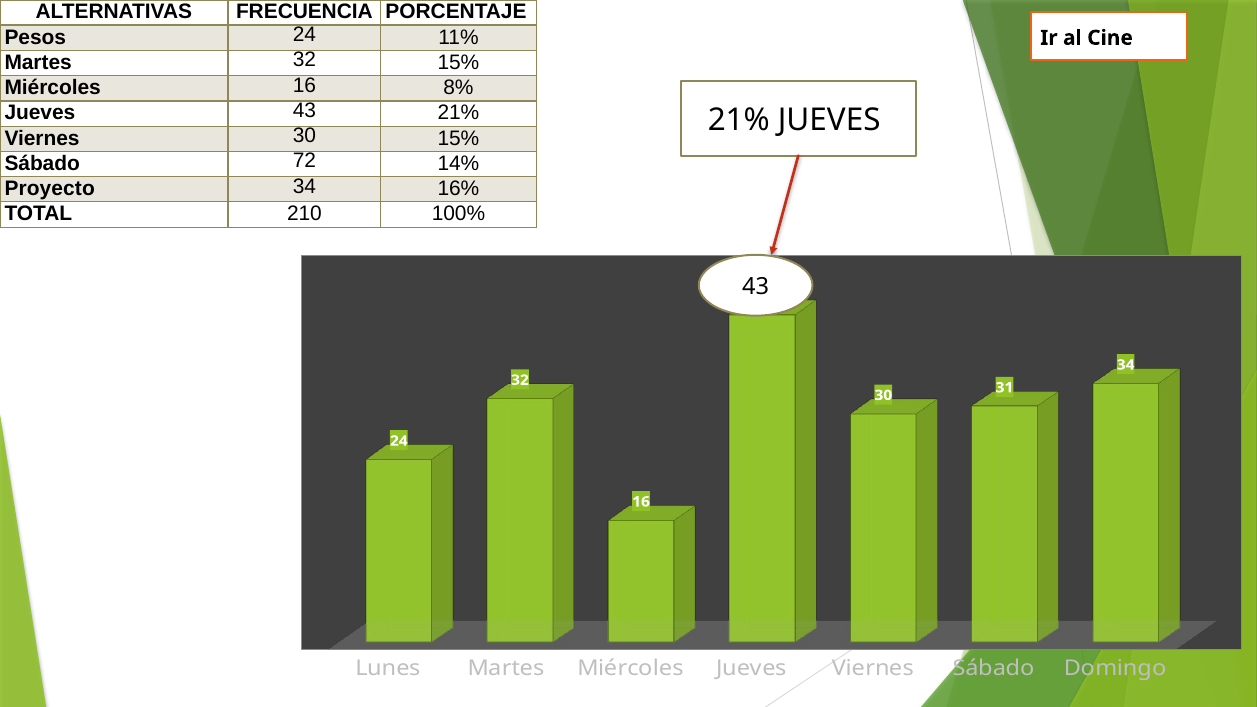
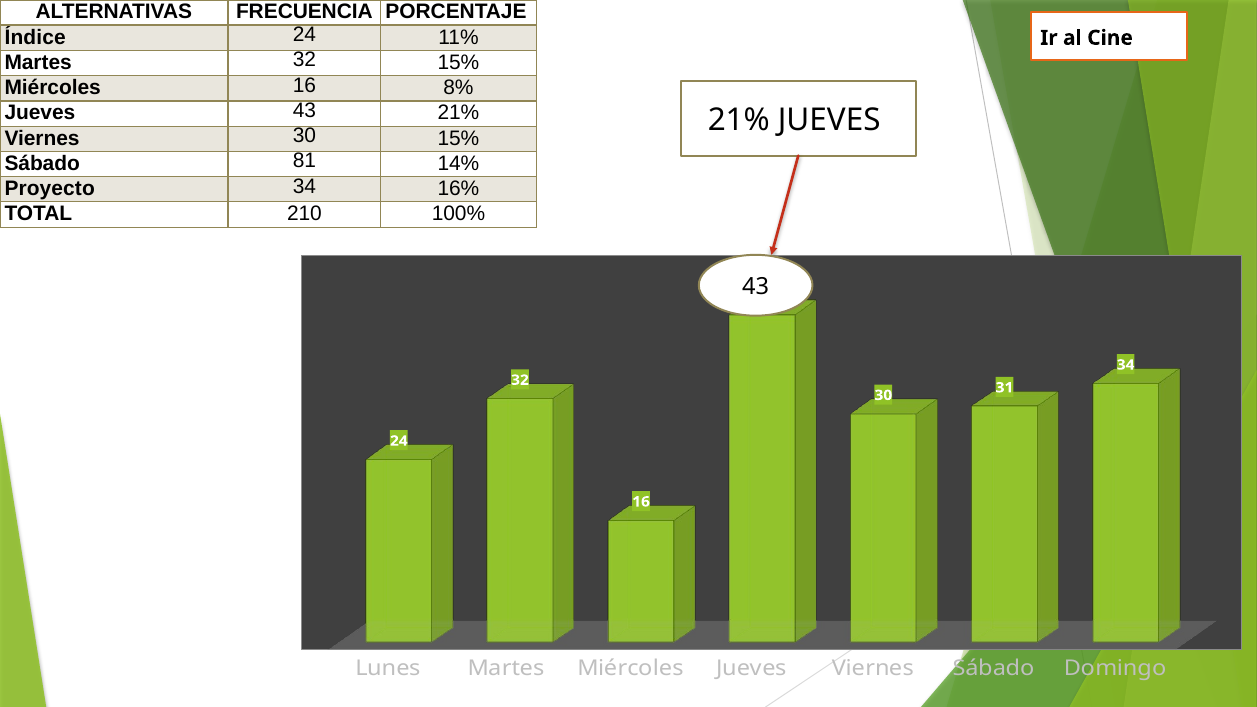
Pesos: Pesos -> Índice
72: 72 -> 81
